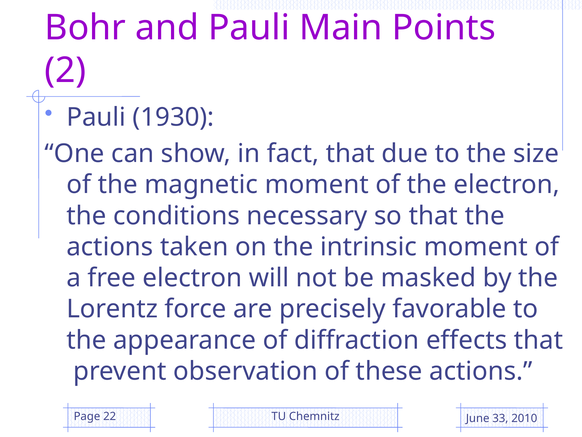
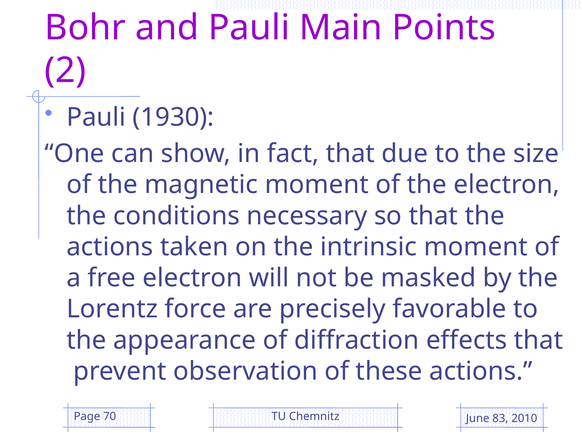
22: 22 -> 70
33: 33 -> 83
